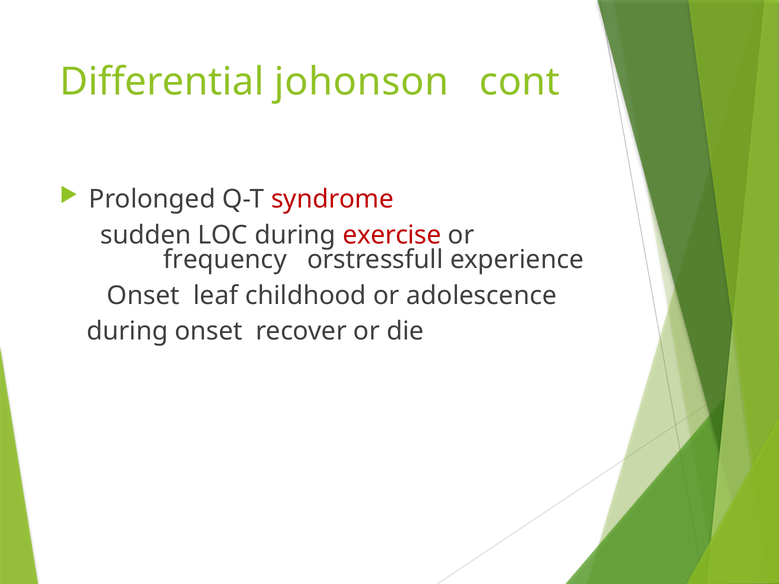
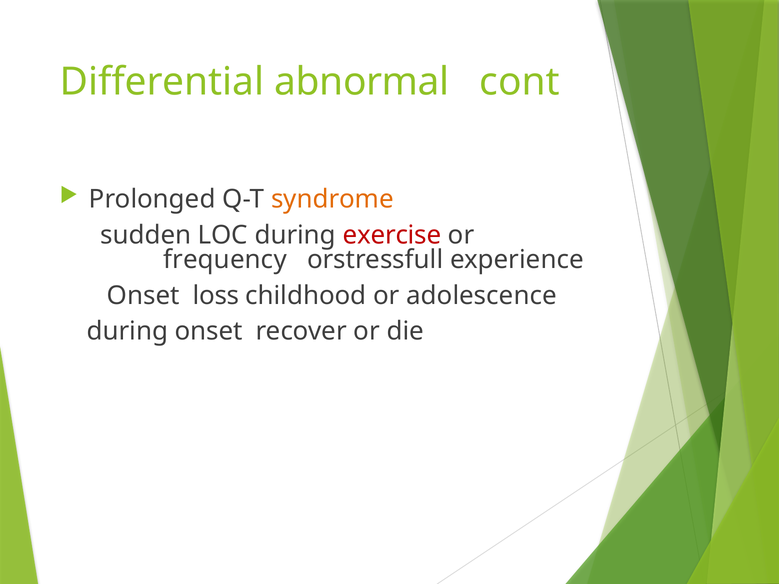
johonson: johonson -> abnormal
syndrome colour: red -> orange
leaf: leaf -> loss
